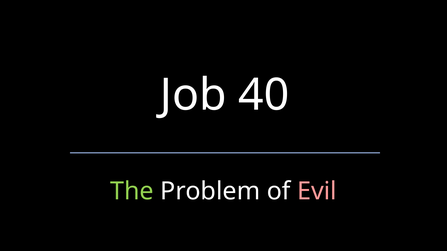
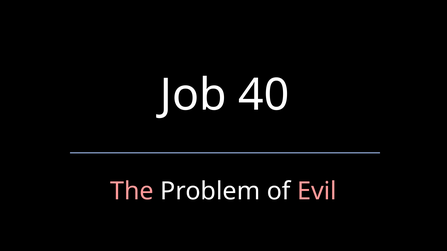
The colour: light green -> pink
